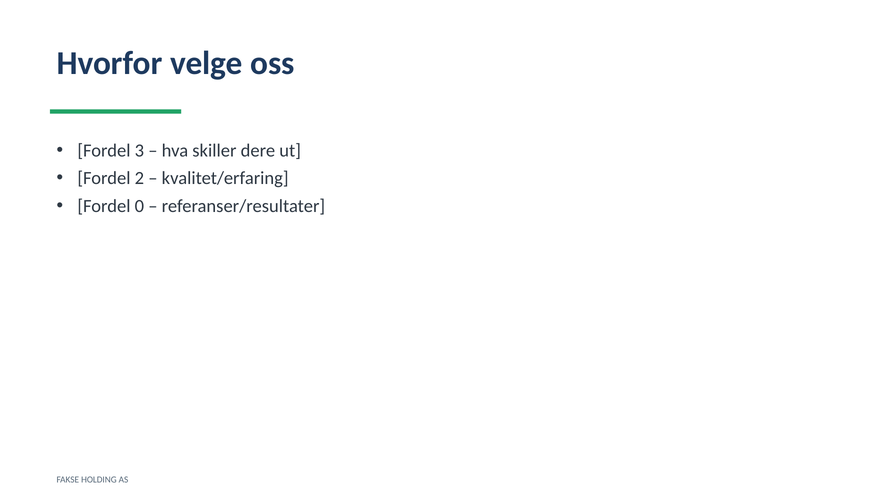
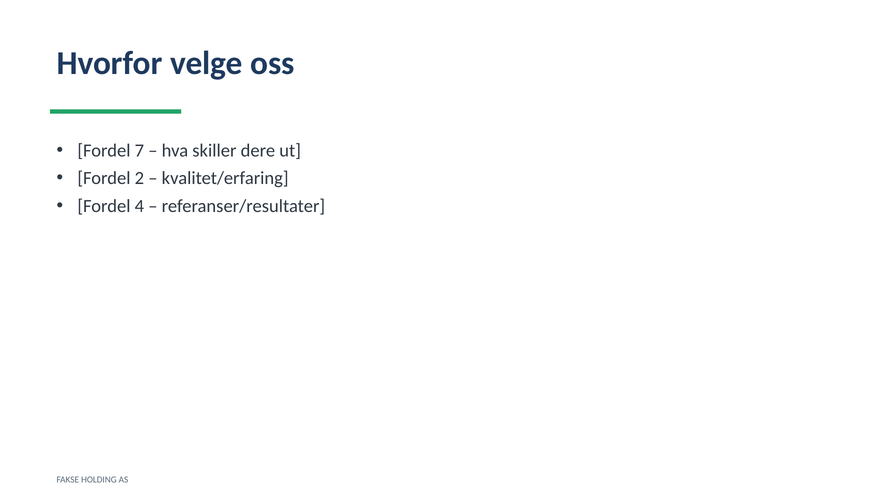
3: 3 -> 7
0: 0 -> 4
